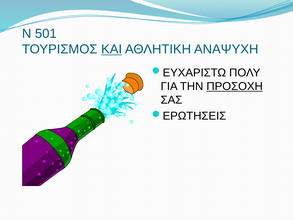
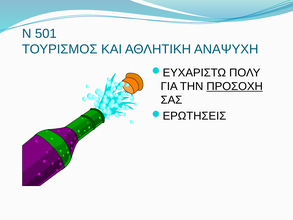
ΚΑΙ underline: present -> none
